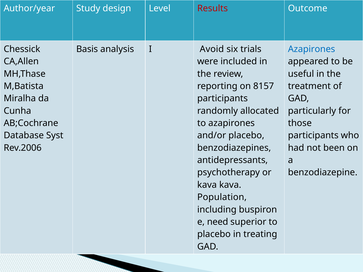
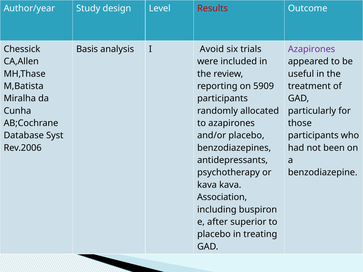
Azapirones at (312, 49) colour: blue -> purple
8157: 8157 -> 5909
Population: Population -> Association
need: need -> after
